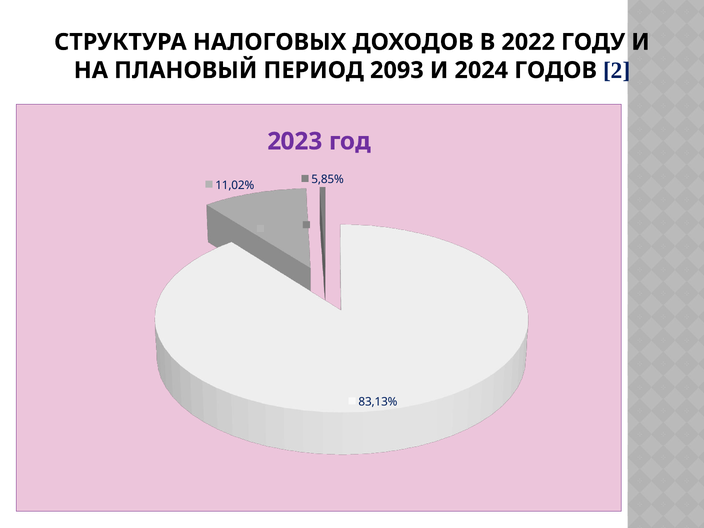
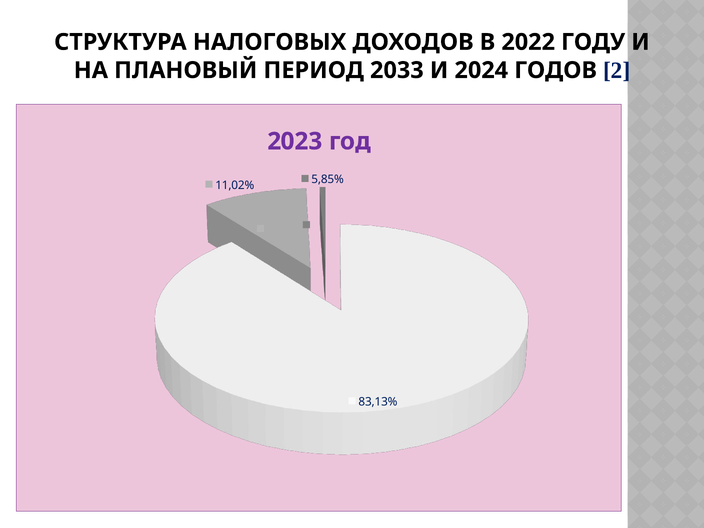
2093: 2093 -> 2033
